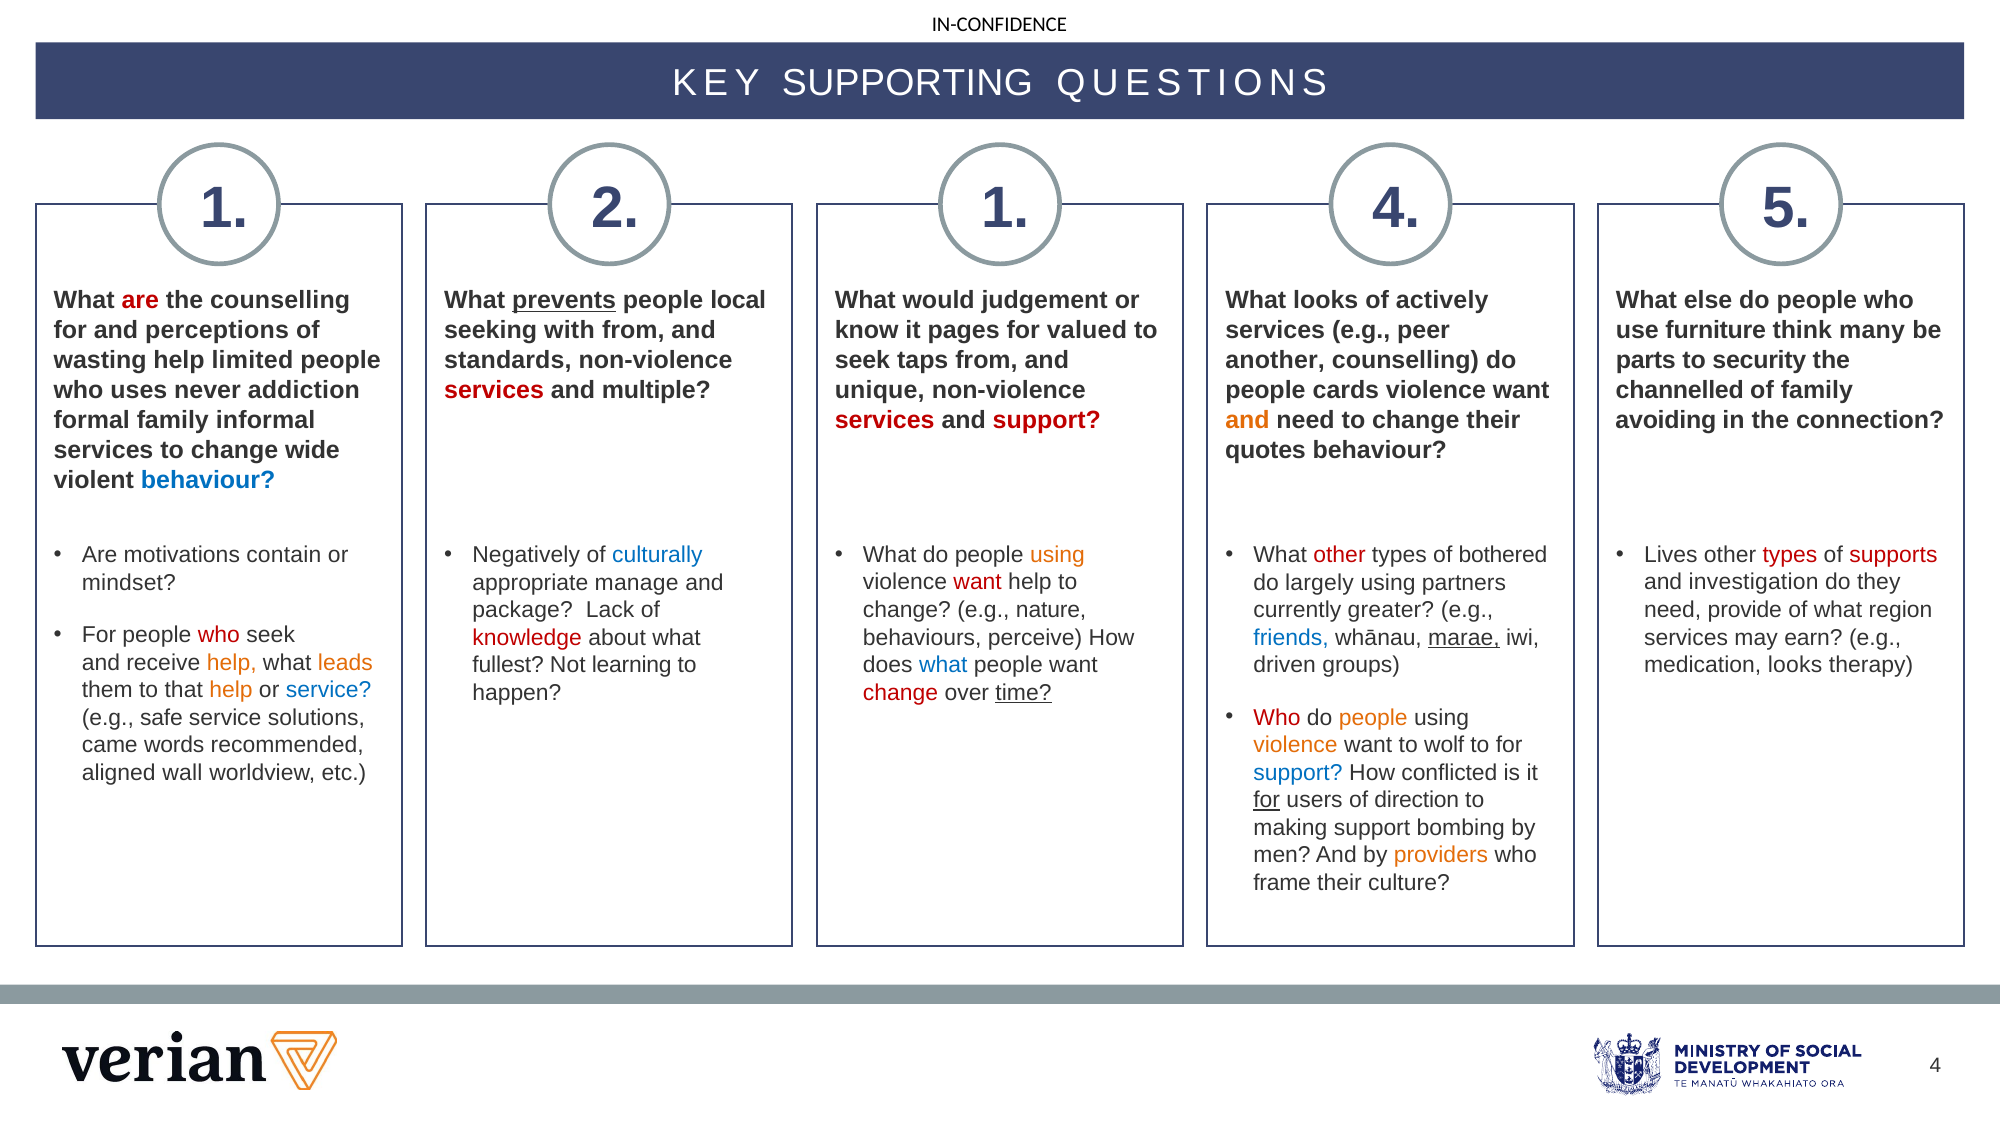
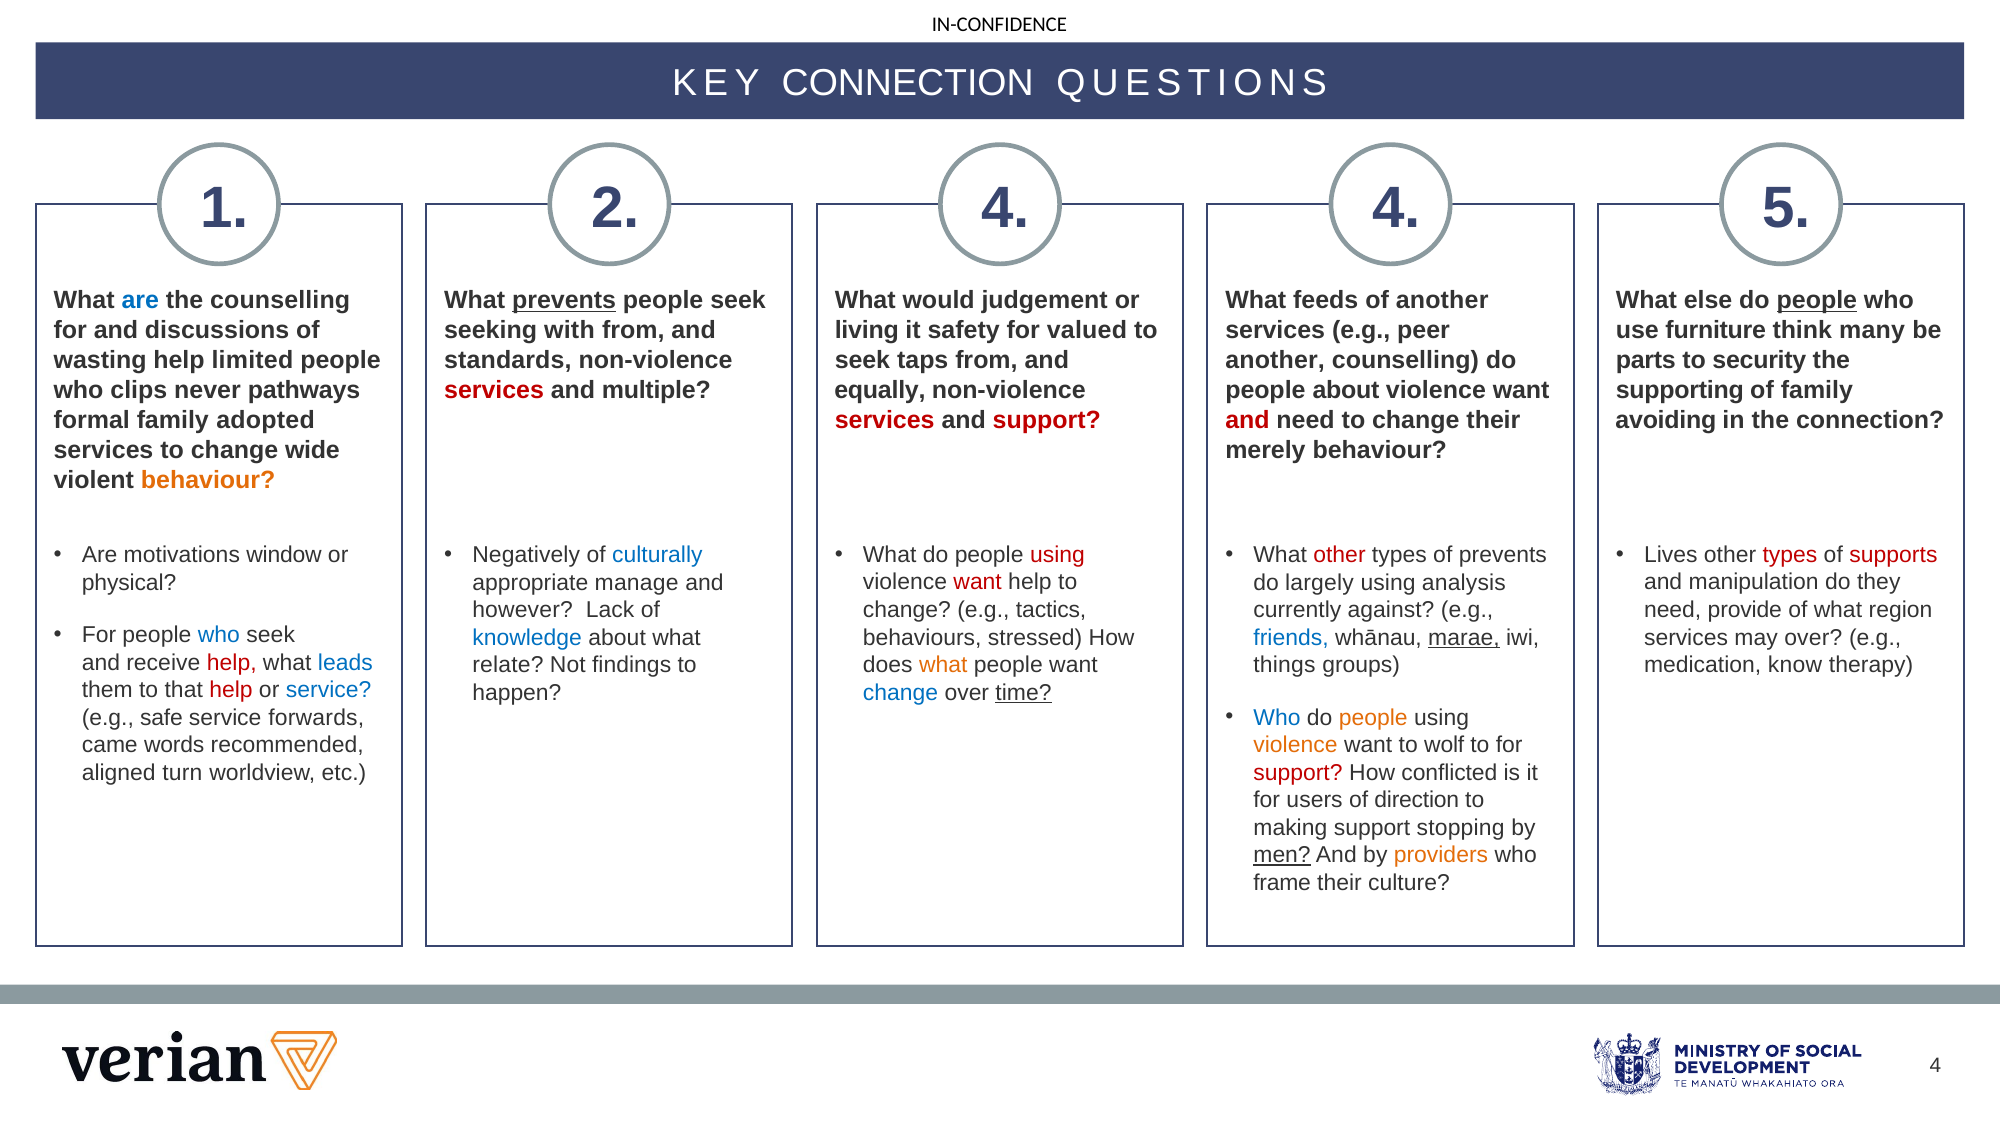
KEY SUPPORTING: SUPPORTING -> CONNECTION
1 1: 1 -> 4
are at (140, 301) colour: red -> blue
people local: local -> seek
What looks: looks -> feeds
of actively: actively -> another
people at (1817, 301) underline: none -> present
perceptions: perceptions -> discussions
know: know -> living
pages: pages -> safety
uses: uses -> clips
addiction: addiction -> pathways
unique: unique -> equally
people cards: cards -> about
channelled: channelled -> supporting
informal: informal -> adopted
and at (1247, 421) colour: orange -> red
quotes: quotes -> merely
behaviour at (208, 481) colour: blue -> orange
contain: contain -> window
using at (1057, 555) colour: orange -> red
of bothered: bothered -> prevents
mindset: mindset -> physical
partners: partners -> analysis
investigation: investigation -> manipulation
package: package -> however
nature: nature -> tactics
greater: greater -> against
who at (219, 635) colour: red -> blue
perceive: perceive -> stressed
may earn: earn -> over
knowledge colour: red -> blue
help at (232, 662) colour: orange -> red
leads colour: orange -> blue
what at (943, 665) colour: blue -> orange
medication looks: looks -> know
fullest: fullest -> relate
learning: learning -> findings
driven: driven -> things
help at (231, 690) colour: orange -> red
change at (900, 692) colour: red -> blue
Who at (1277, 718) colour: red -> blue
solutions: solutions -> forwards
wall: wall -> turn
support at (1298, 773) colour: blue -> red
for at (1267, 800) underline: present -> none
bombing: bombing -> stopping
men underline: none -> present
